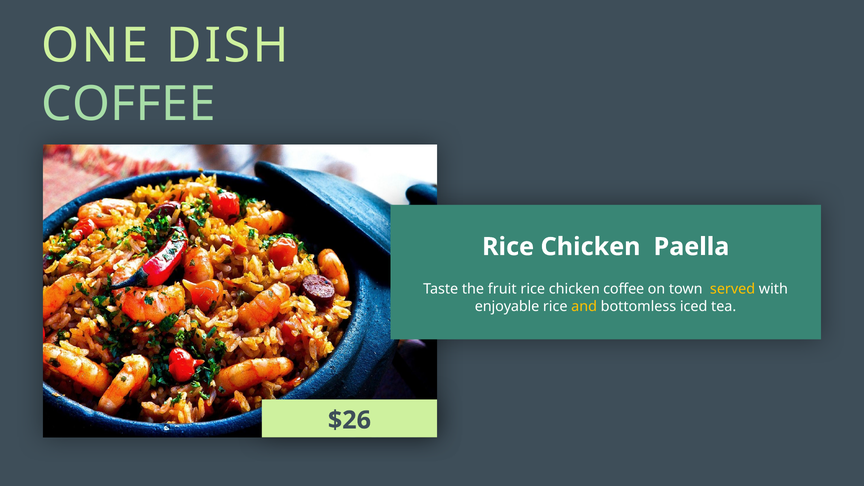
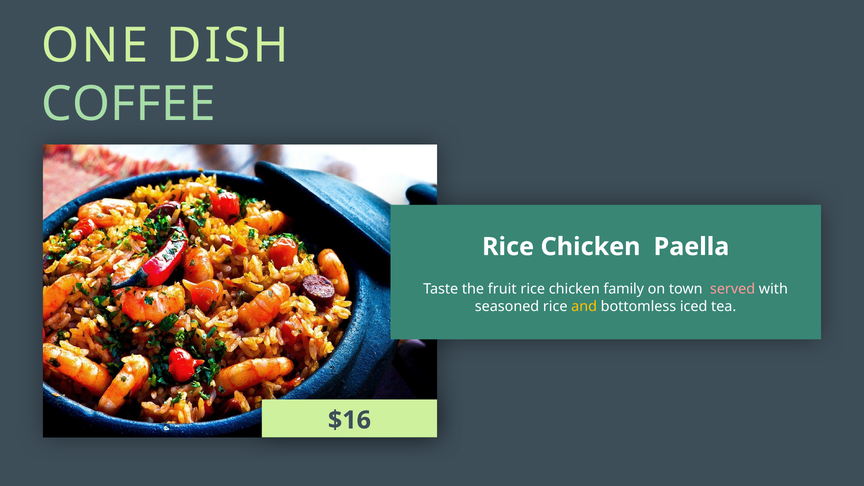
chicken coffee: coffee -> family
served colour: yellow -> pink
enjoyable: enjoyable -> seasoned
$26: $26 -> $16
